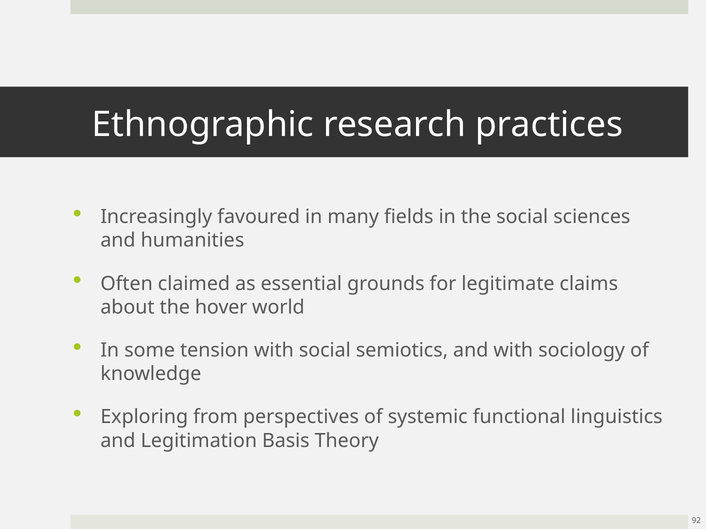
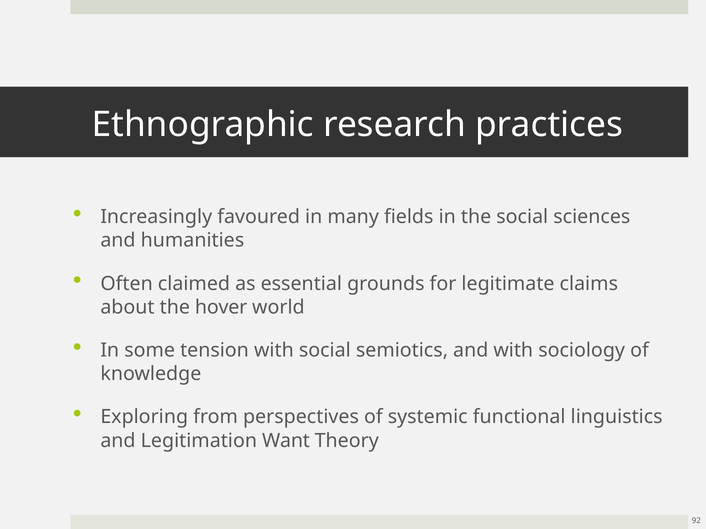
Basis: Basis -> Want
